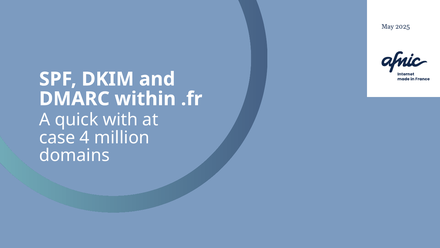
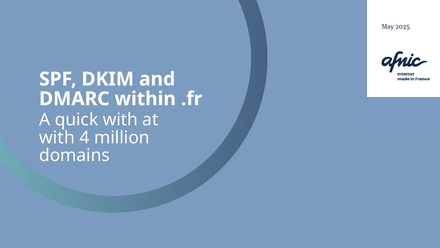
case at (57, 137): case -> with
